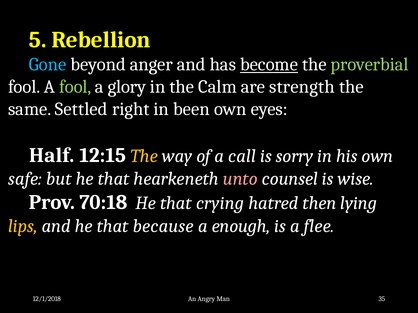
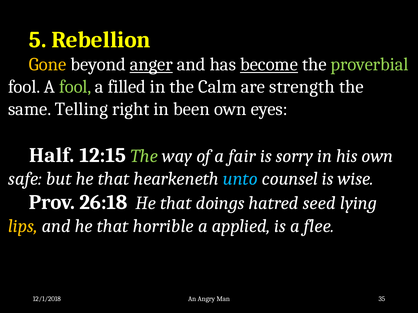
Gone colour: light blue -> yellow
anger underline: none -> present
glory: glory -> filled
Settled: Settled -> Telling
The at (144, 156) colour: yellow -> light green
call: call -> fair
unto colour: pink -> light blue
70:18: 70:18 -> 26:18
crying: crying -> doings
then: then -> seed
because: because -> horrible
enough: enough -> applied
